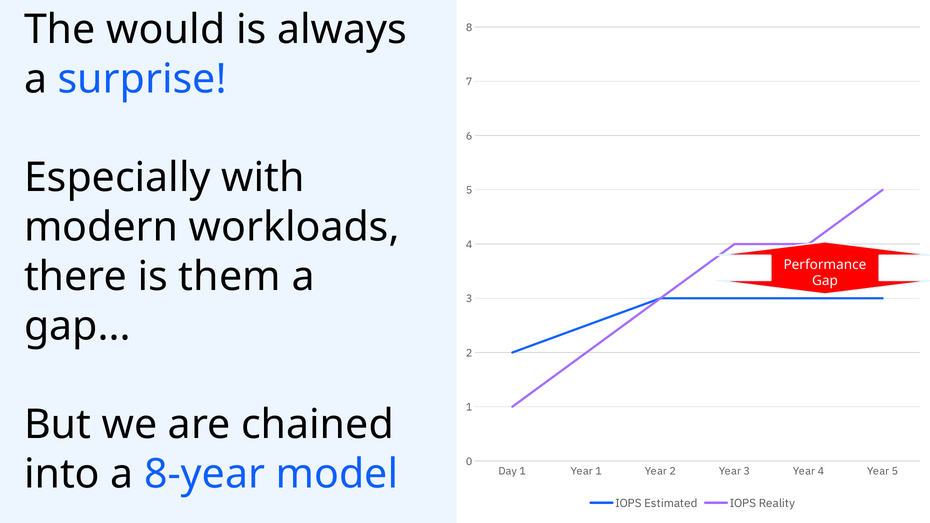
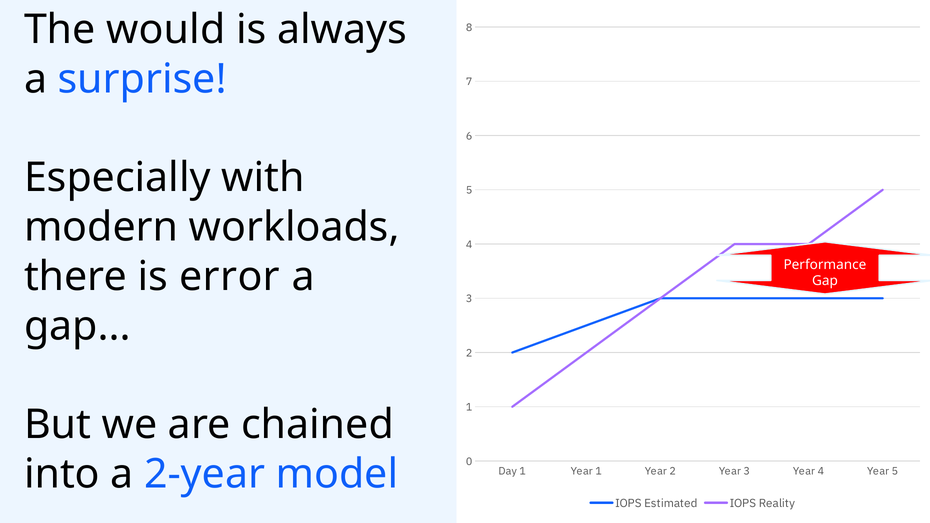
them: them -> error
8-year: 8-year -> 2-year
